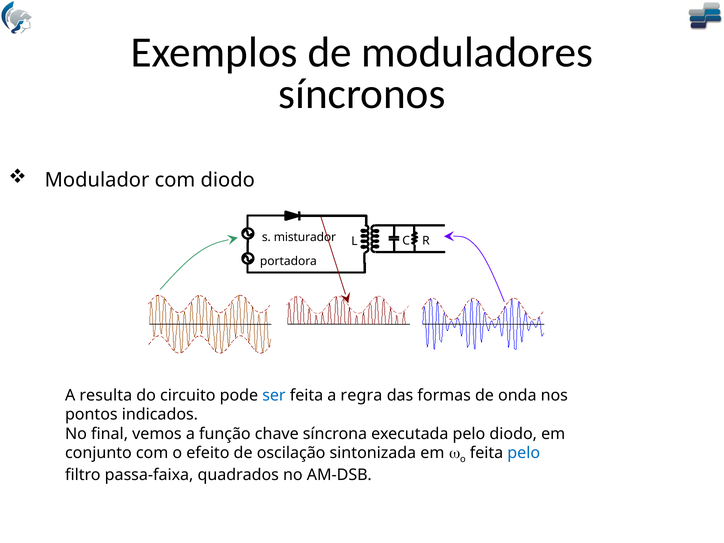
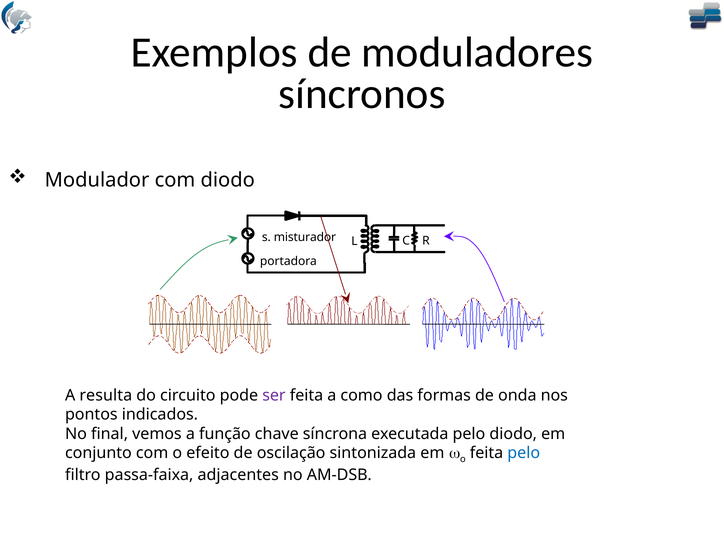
ser colour: blue -> purple
regra: regra -> como
quadrados: quadrados -> adjacentes
